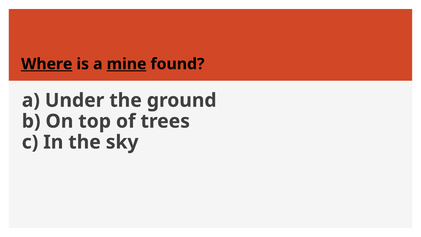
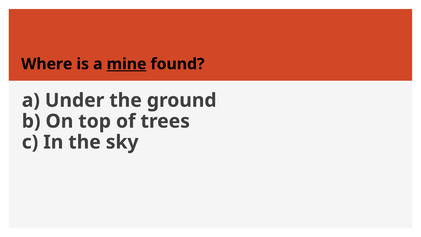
Where underline: present -> none
